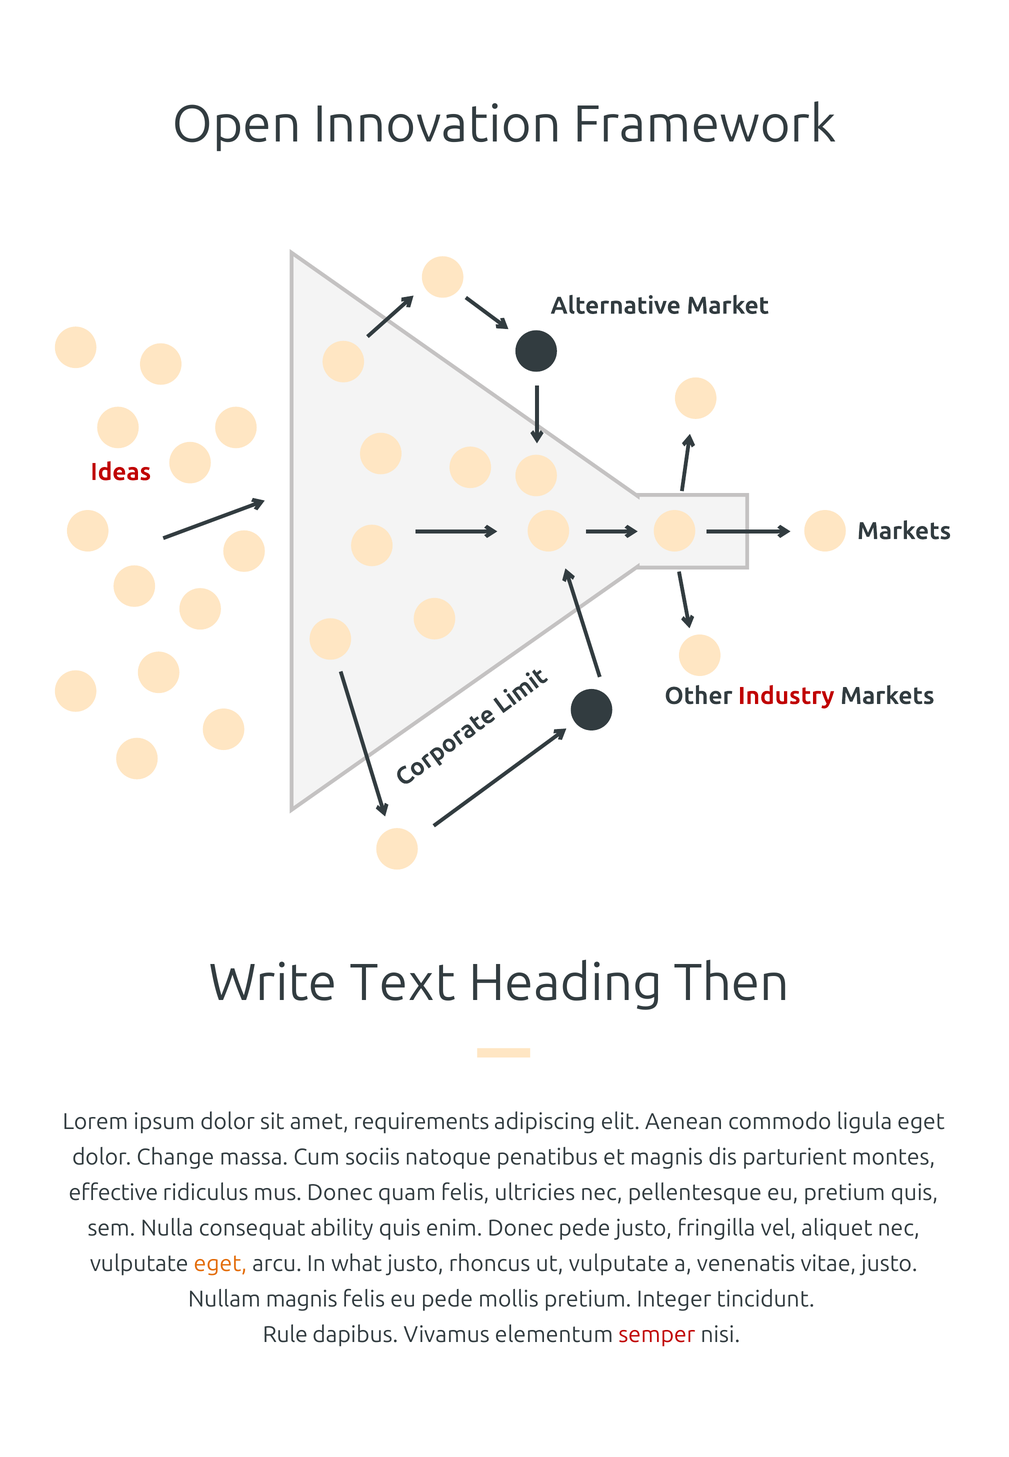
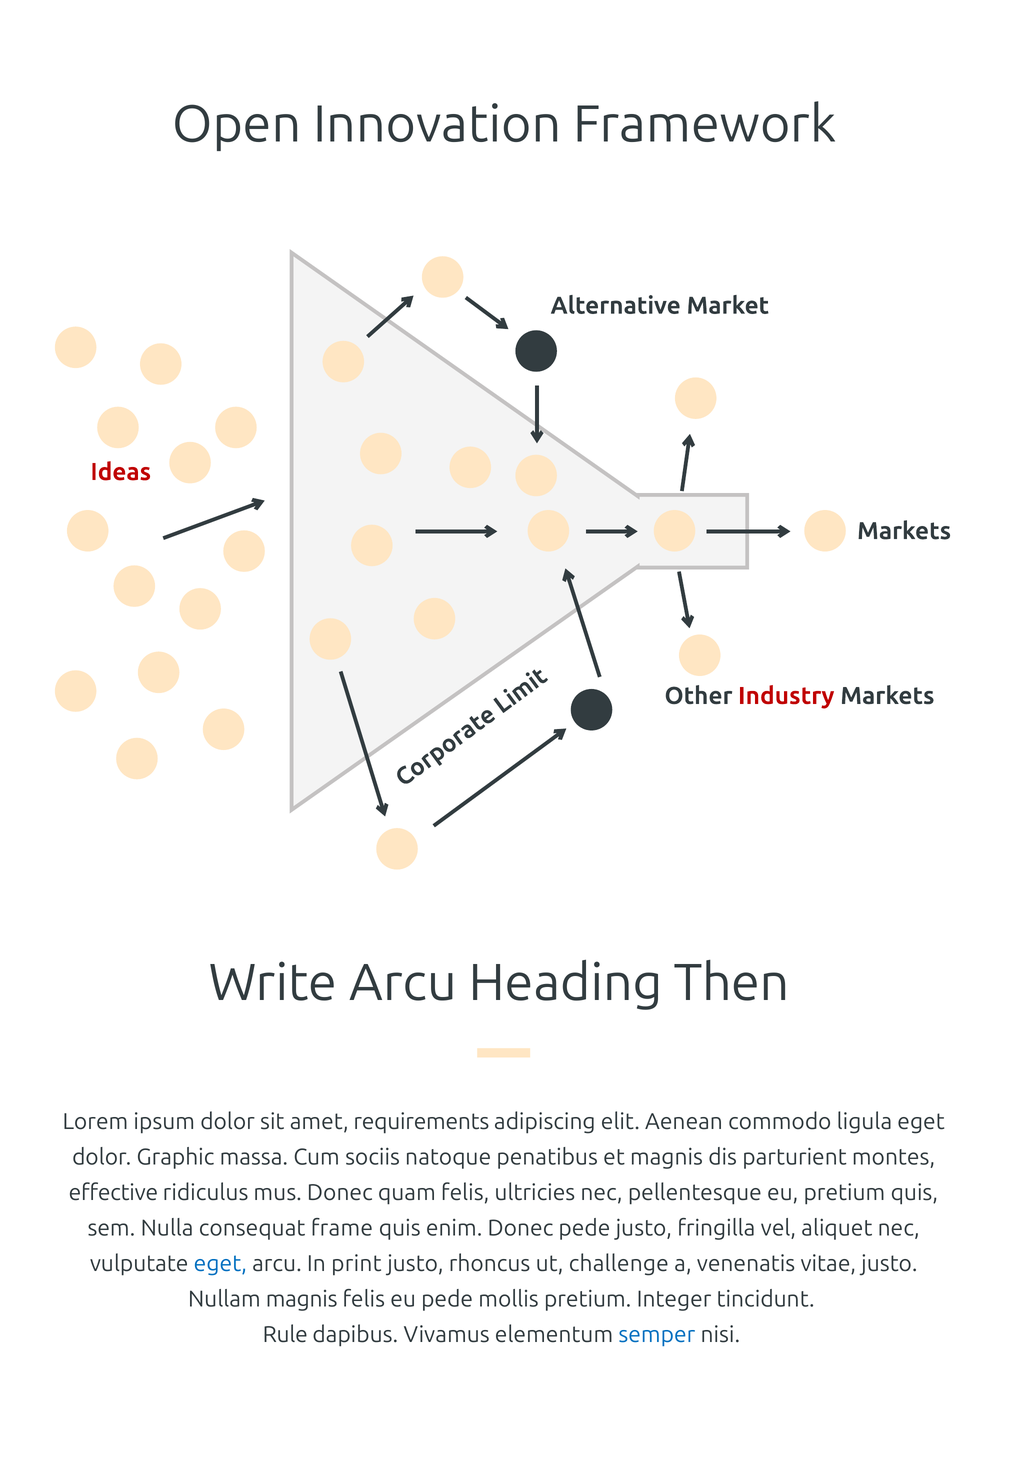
Write Text: Text -> Arcu
Change: Change -> Graphic
ability: ability -> frame
eget at (220, 1264) colour: orange -> blue
what: what -> print
ut vulputate: vulputate -> challenge
semper colour: red -> blue
